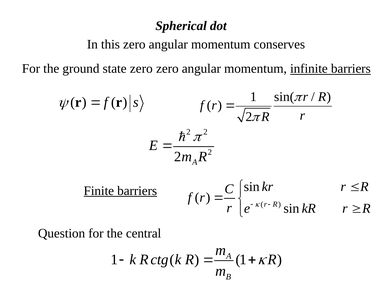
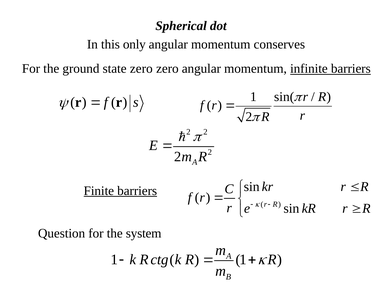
this zero: zero -> only
central: central -> system
